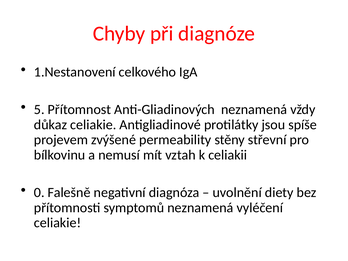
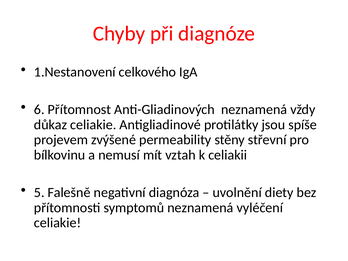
5: 5 -> 6
0: 0 -> 5
